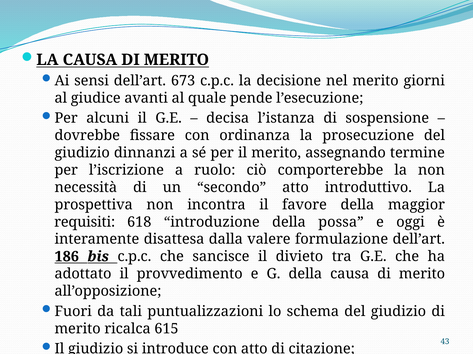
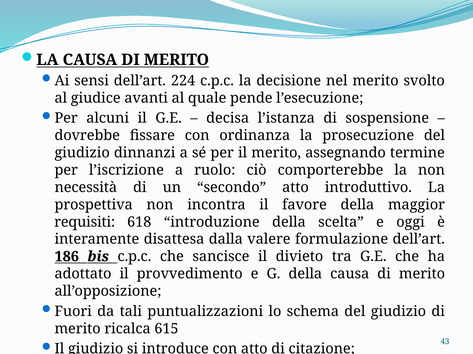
673: 673 -> 224
giorni: giorni -> svolto
possa: possa -> scelta
